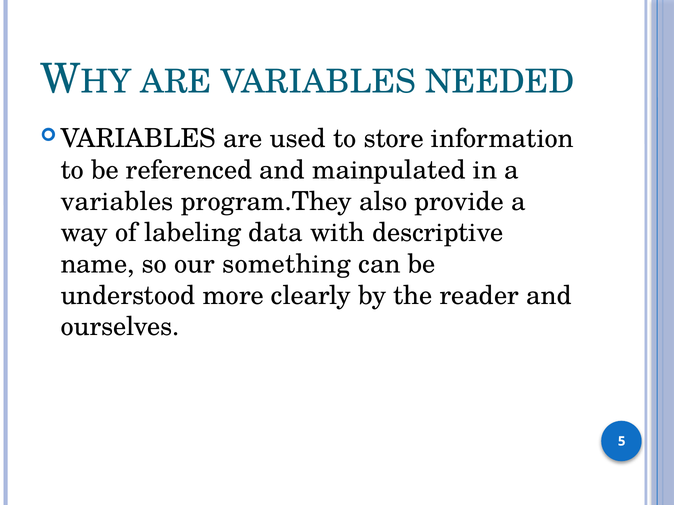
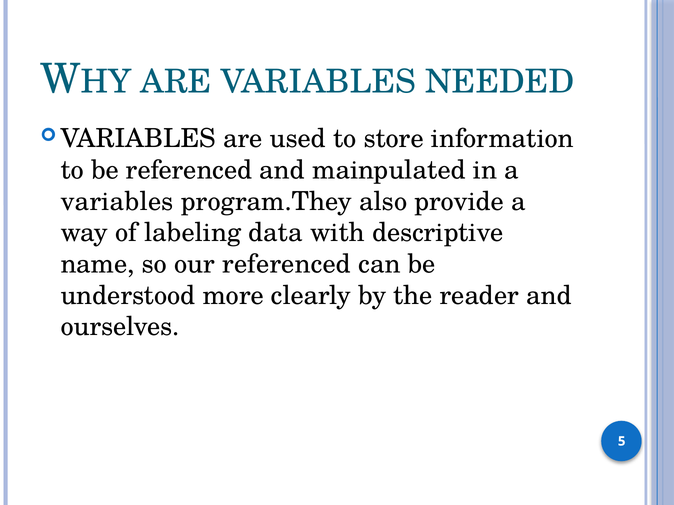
our something: something -> referenced
